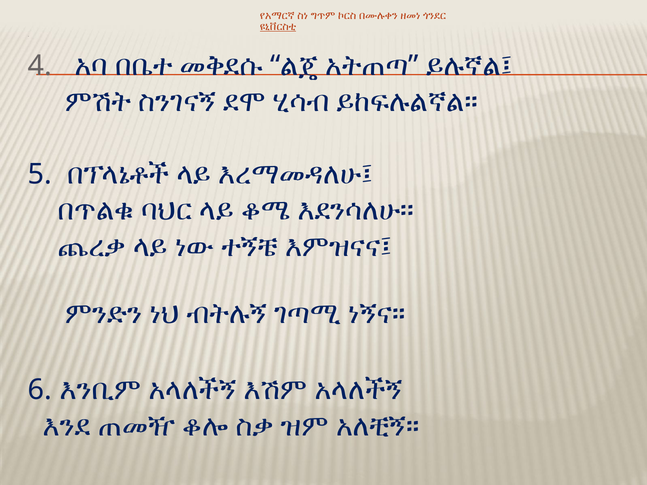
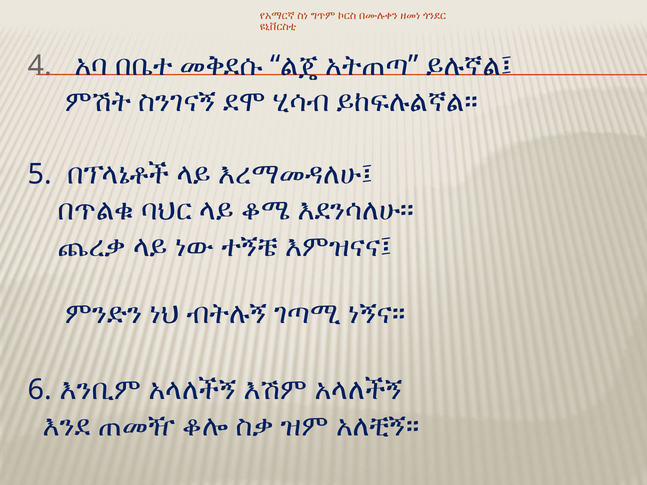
ዩኒቨርስቲ underline: present -> none
